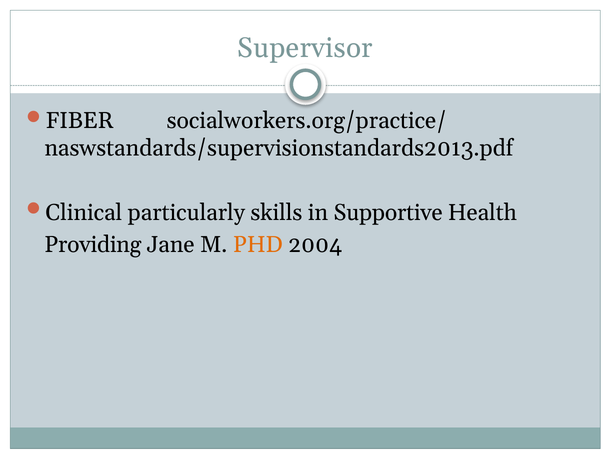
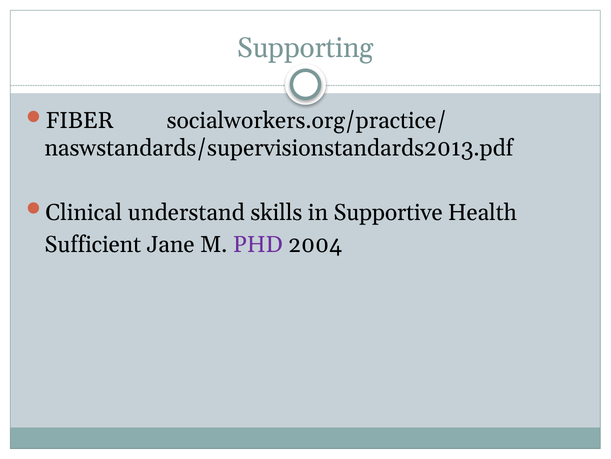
Supervisor: Supervisor -> Supporting
particularly: particularly -> understand
Providing: Providing -> Sufficient
PHD colour: orange -> purple
